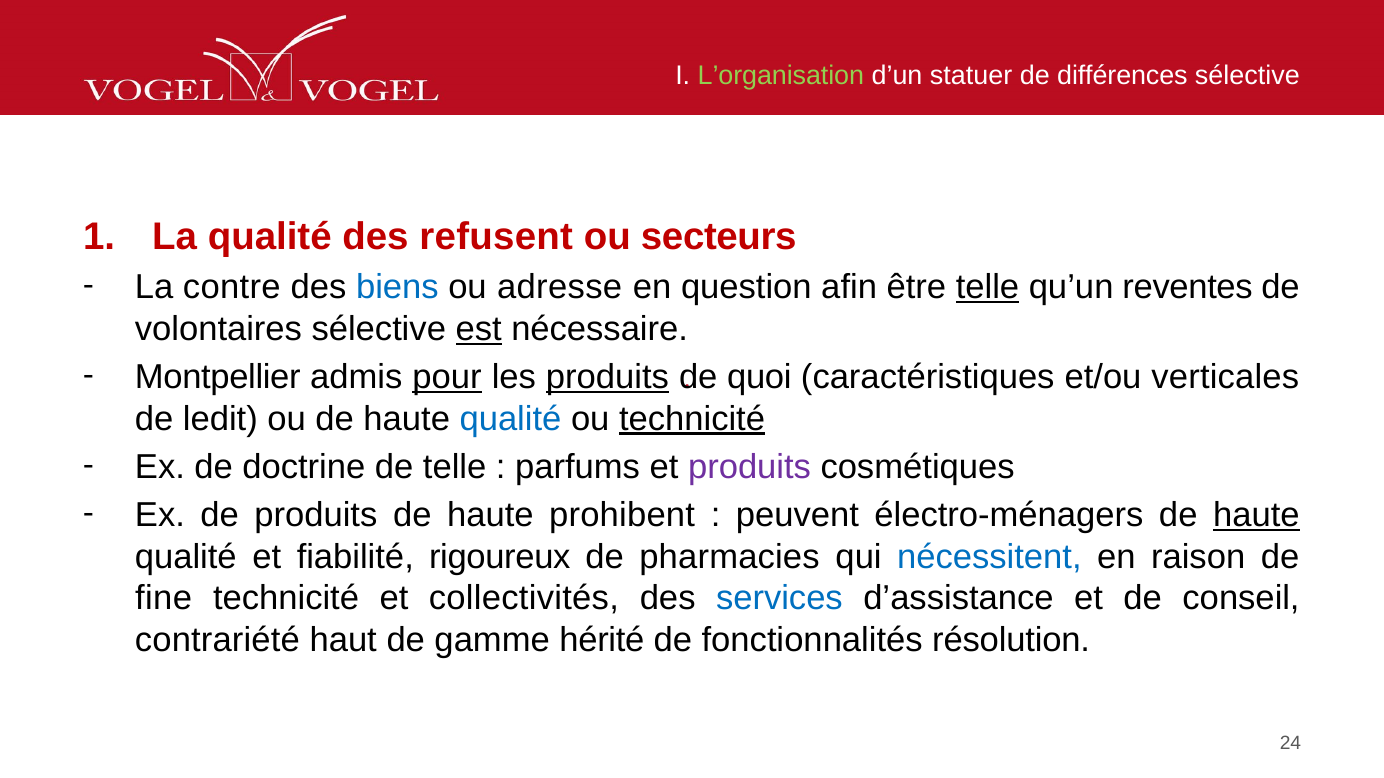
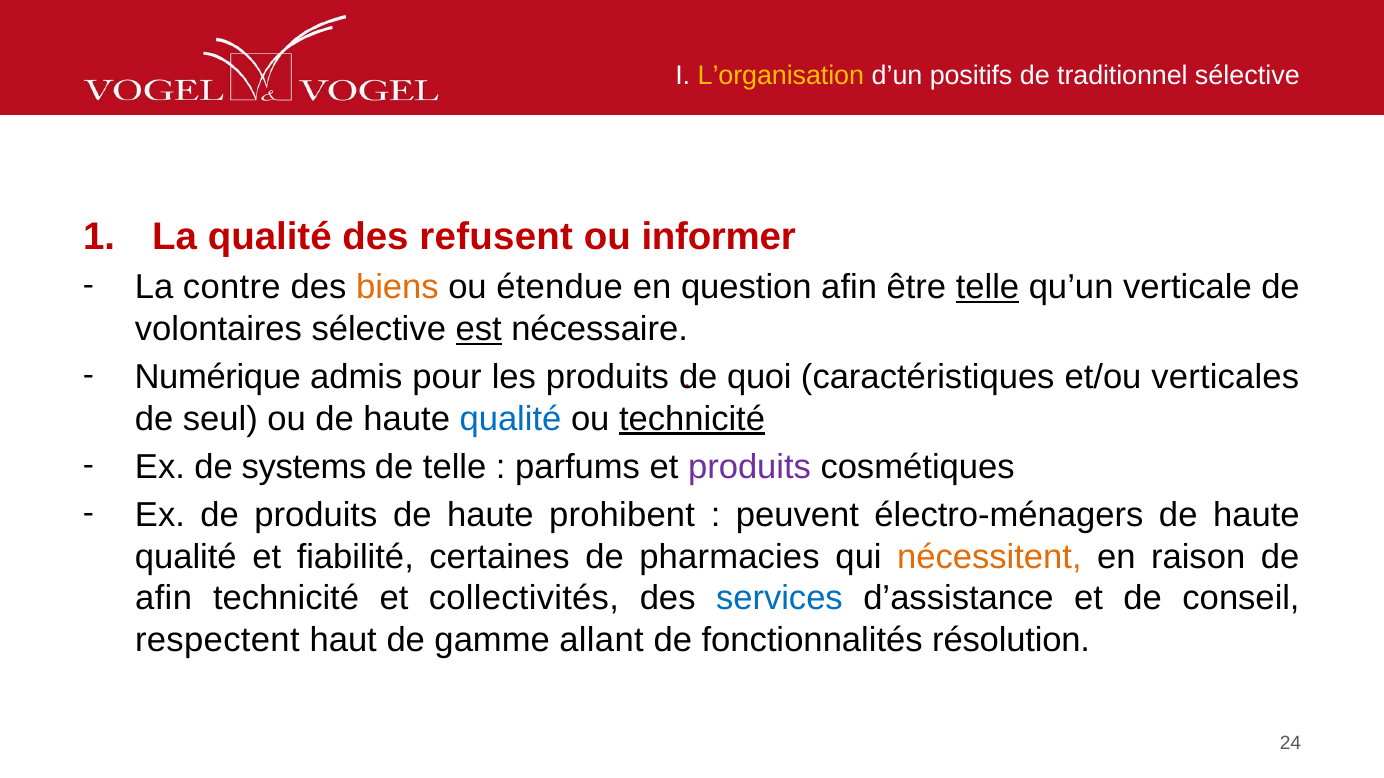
L’organisation colour: light green -> yellow
statuer: statuer -> positifs
différences: différences -> traditionnel
secteurs: secteurs -> informer
biens colour: blue -> orange
adresse: adresse -> étendue
reventes: reventes -> verticale
Montpellier: Montpellier -> Numérique
pour underline: present -> none
produits at (607, 377) underline: present -> none
ledit: ledit -> seul
doctrine: doctrine -> systems
haute at (1256, 516) underline: present -> none
rigoureux: rigoureux -> certaines
nécessitent colour: blue -> orange
fine at (164, 599): fine -> afin
contrariété: contrariété -> respectent
hérité: hérité -> allant
